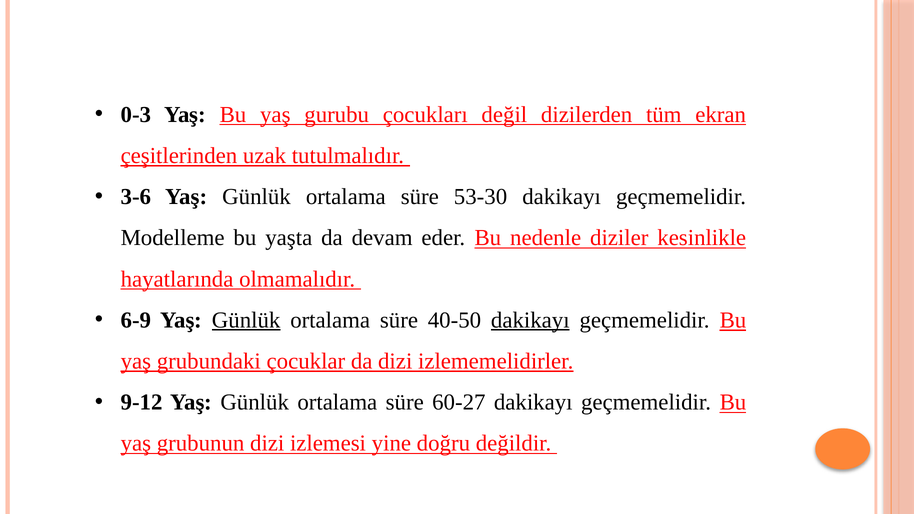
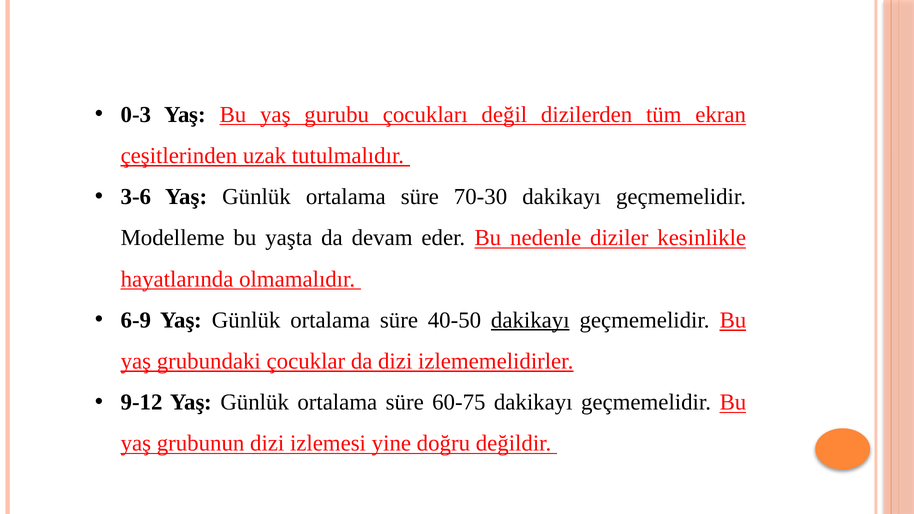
53-30: 53-30 -> 70-30
Günlük at (246, 320) underline: present -> none
60-27: 60-27 -> 60-75
